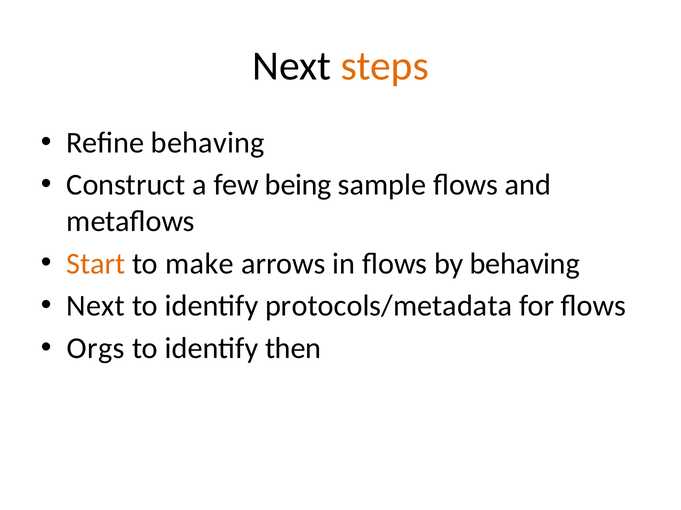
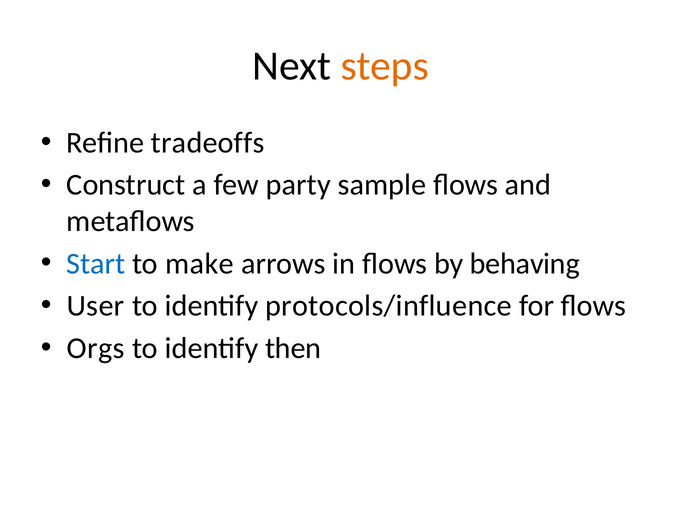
Refine behaving: behaving -> tradeoffs
being: being -> party
Start colour: orange -> blue
Next at (96, 306): Next -> User
protocols/metadata: protocols/metadata -> protocols/influence
